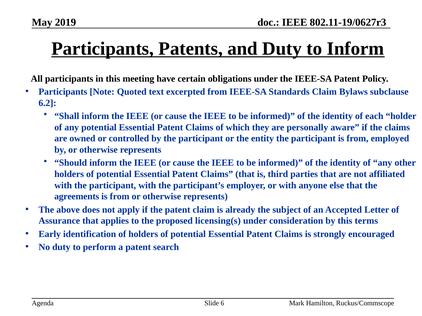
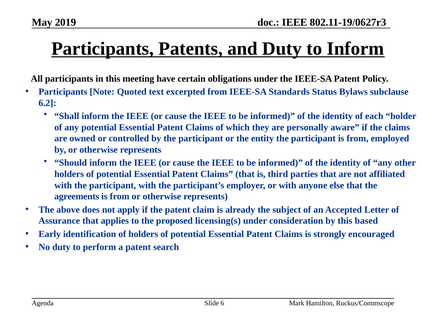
Standards Claim: Claim -> Status
terms: terms -> based
